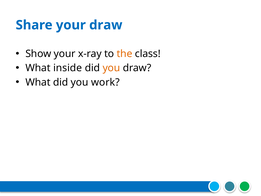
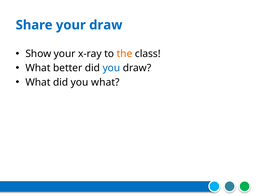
inside: inside -> better
you at (111, 68) colour: orange -> blue
you work: work -> what
